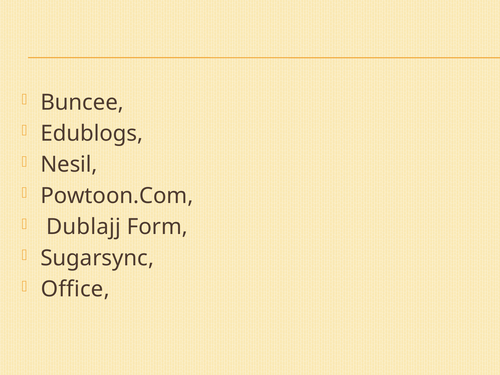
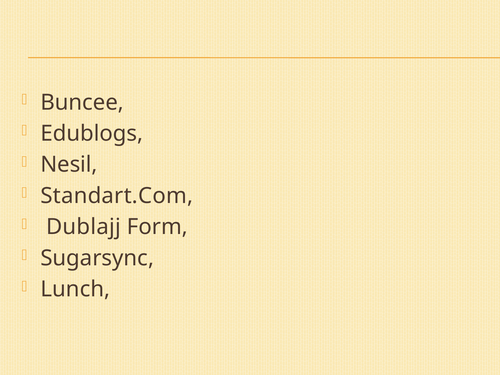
Powtoon.Com: Powtoon.Com -> Standart.Com
Office: Office -> Lunch
